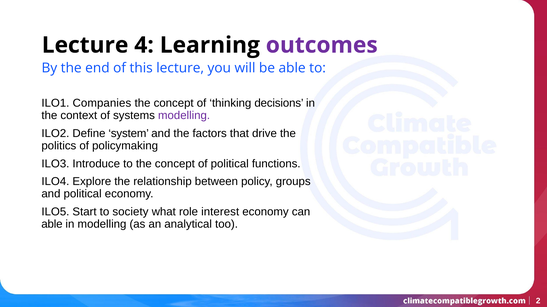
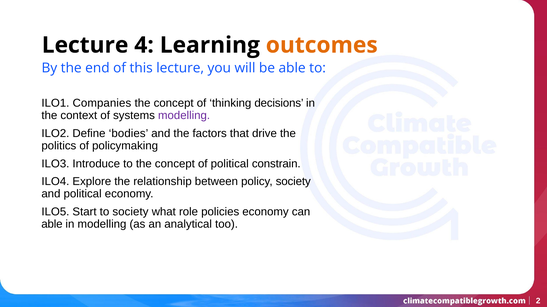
outcomes colour: purple -> orange
system: system -> bodies
functions: functions -> constrain
policy groups: groups -> society
interest: interest -> policies
